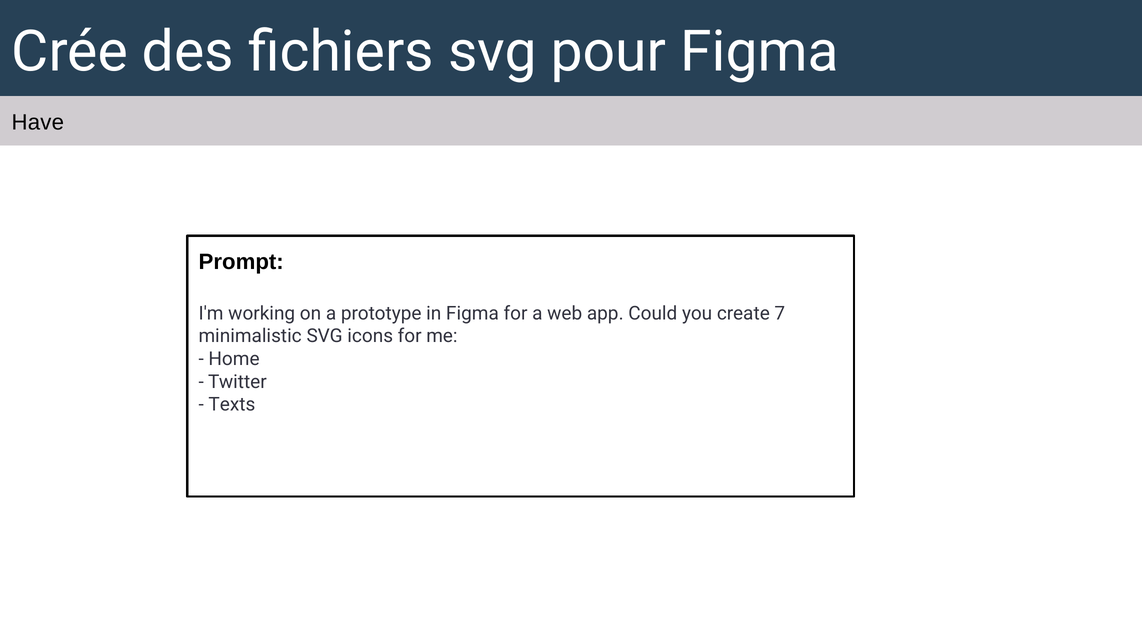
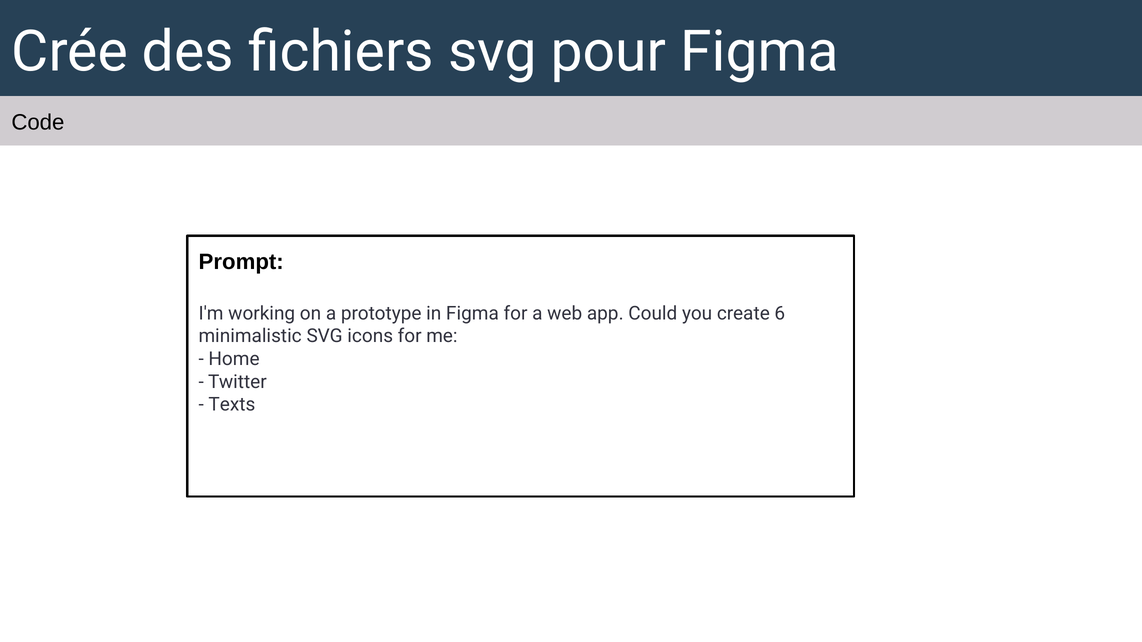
Have: Have -> Code
7: 7 -> 6
